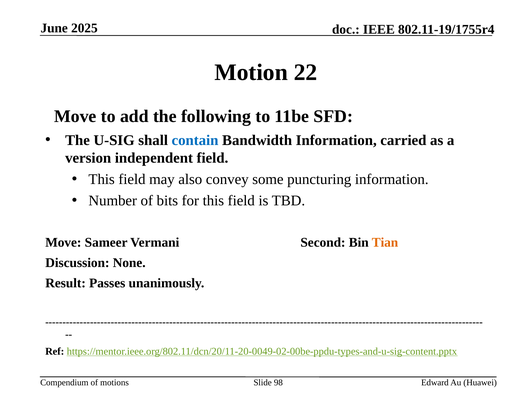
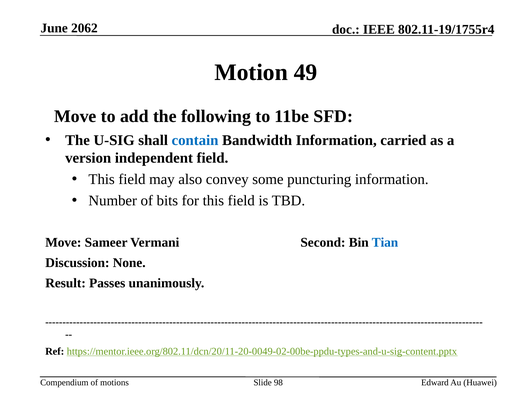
2025: 2025 -> 2062
22: 22 -> 49
Tian colour: orange -> blue
